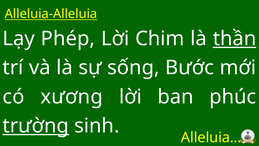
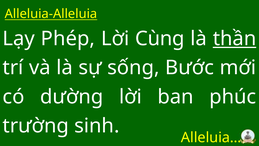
Chim: Chim -> Cùng
xương: xương -> dường
trường underline: present -> none
